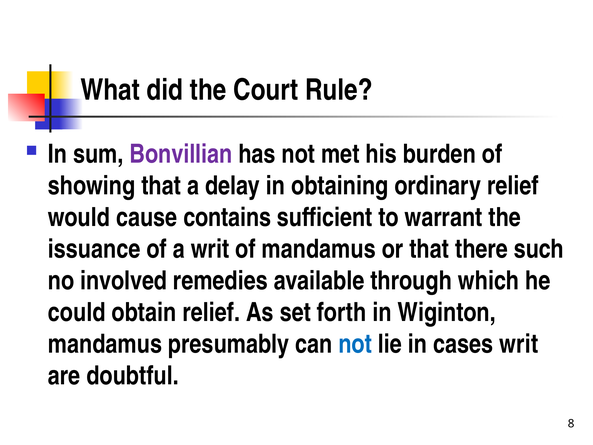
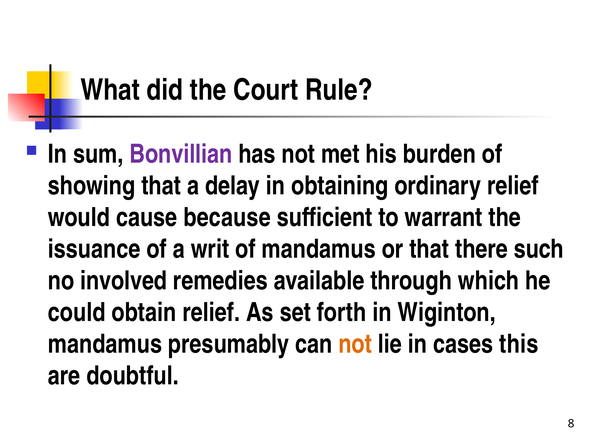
contains: contains -> because
not at (355, 344) colour: blue -> orange
cases writ: writ -> this
